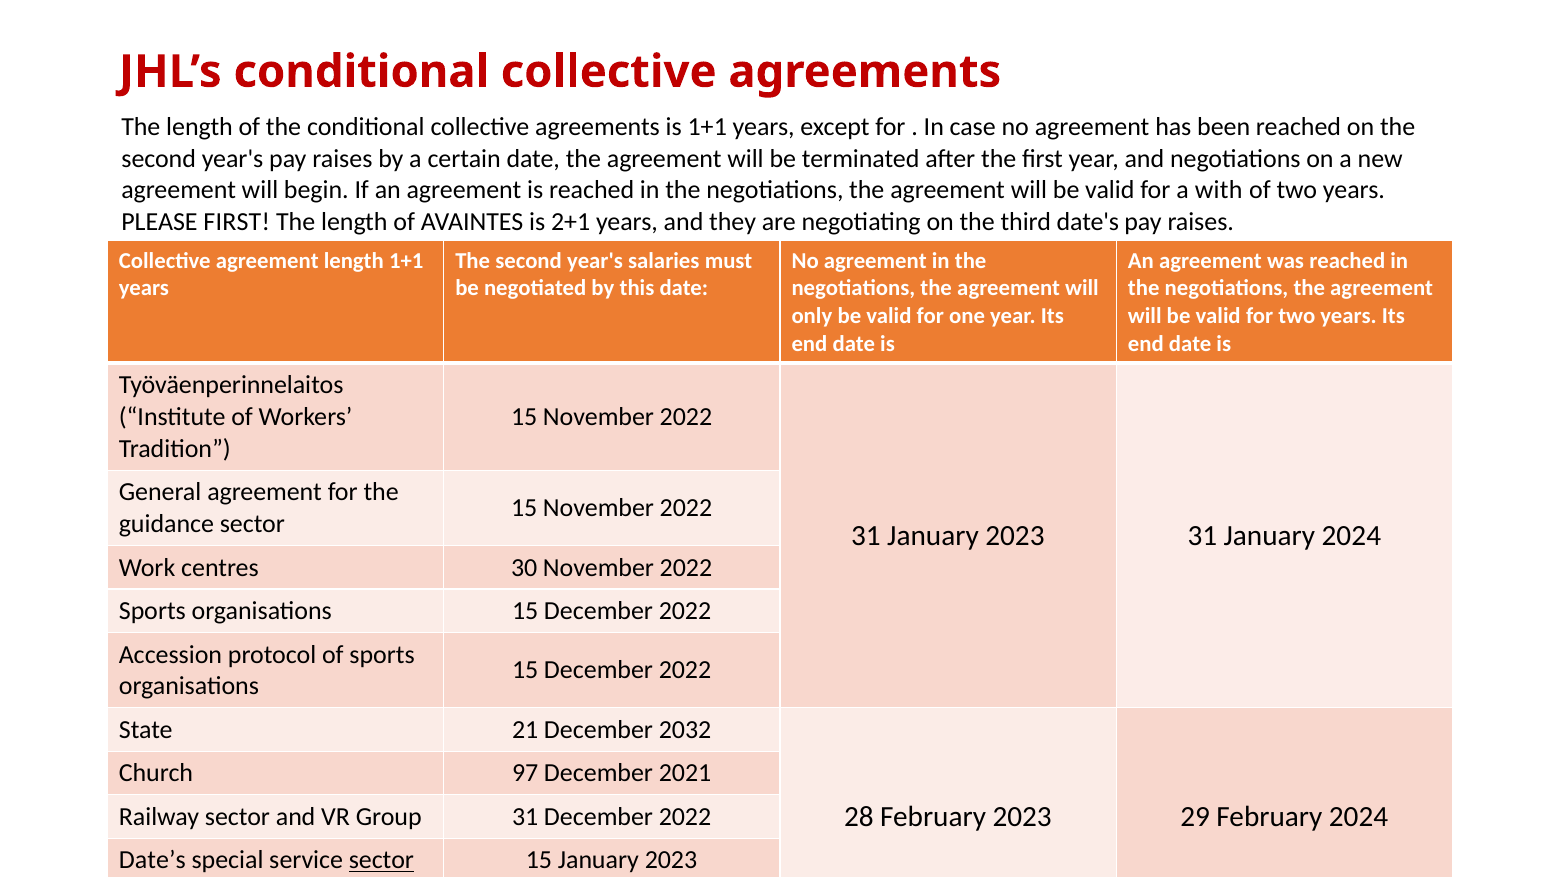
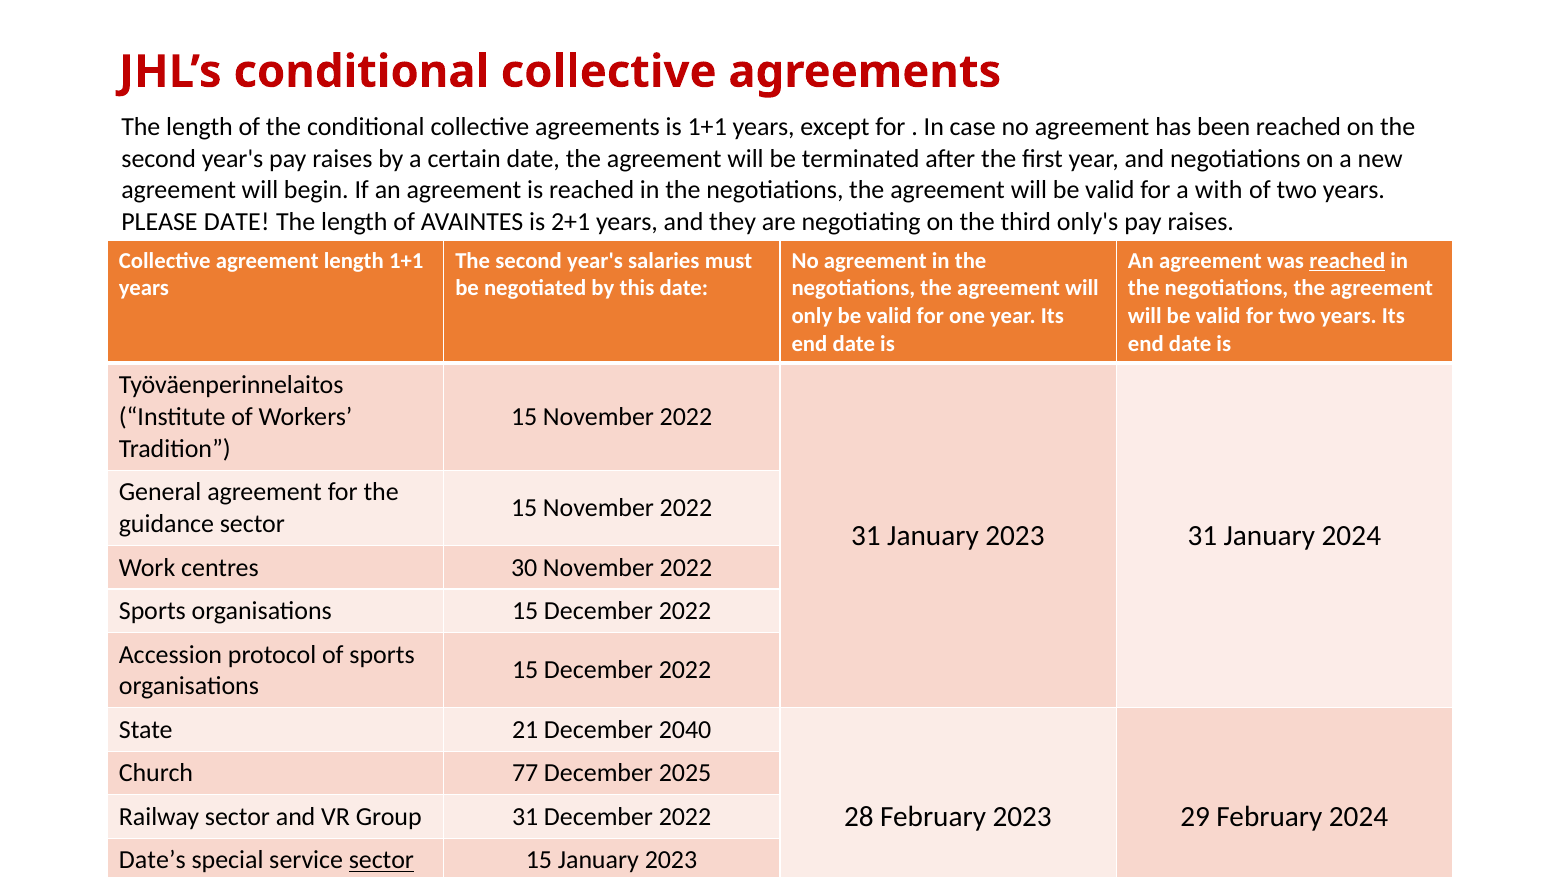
PLEASE FIRST: FIRST -> DATE
date's: date's -> only's
reached at (1347, 261) underline: none -> present
2032: 2032 -> 2040
97: 97 -> 77
2021: 2021 -> 2025
